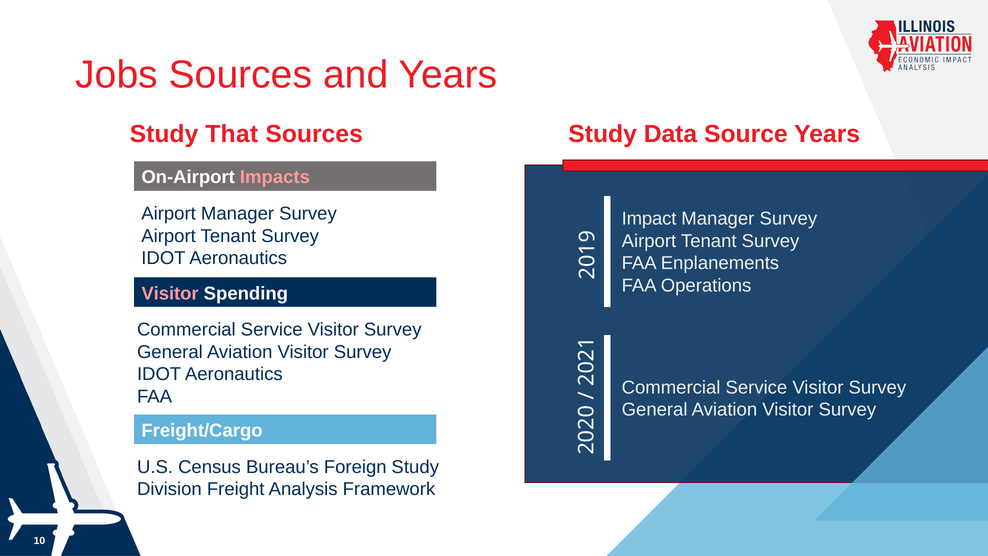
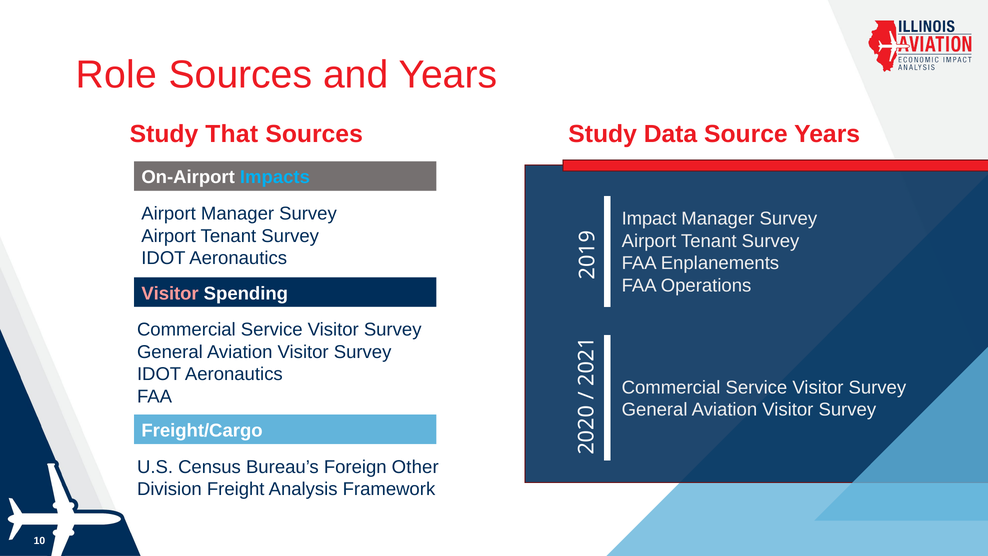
Jobs: Jobs -> Role
Impacts colour: pink -> light blue
Foreign Study: Study -> Other
